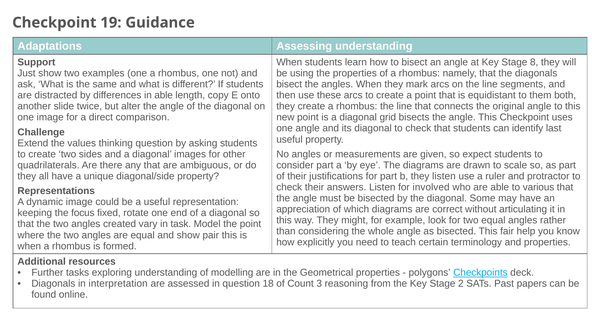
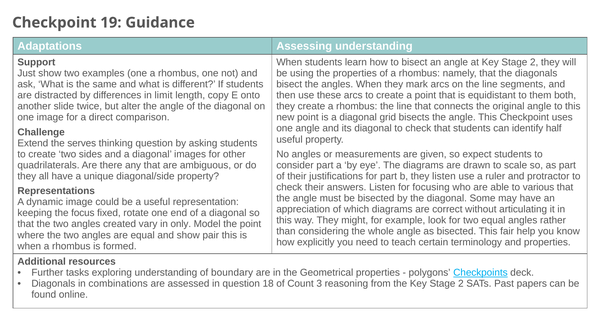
at Key Stage 8: 8 -> 2
in able: able -> limit
last: last -> half
values: values -> serves
involved: involved -> focusing
task: task -> only
modelling: modelling -> boundary
interpretation: interpretation -> combinations
